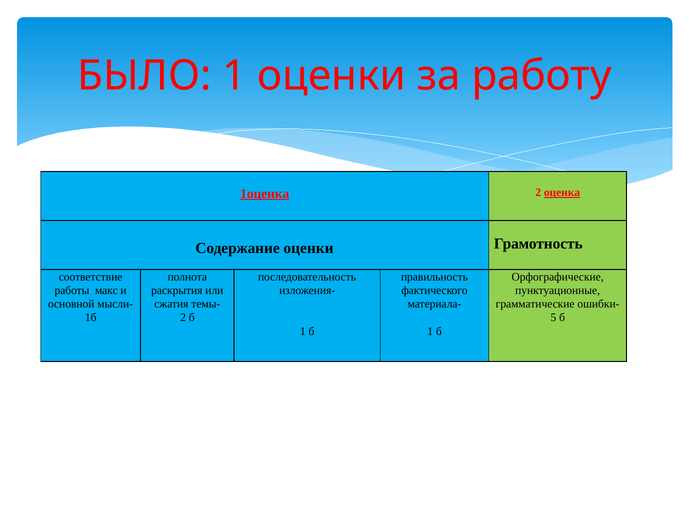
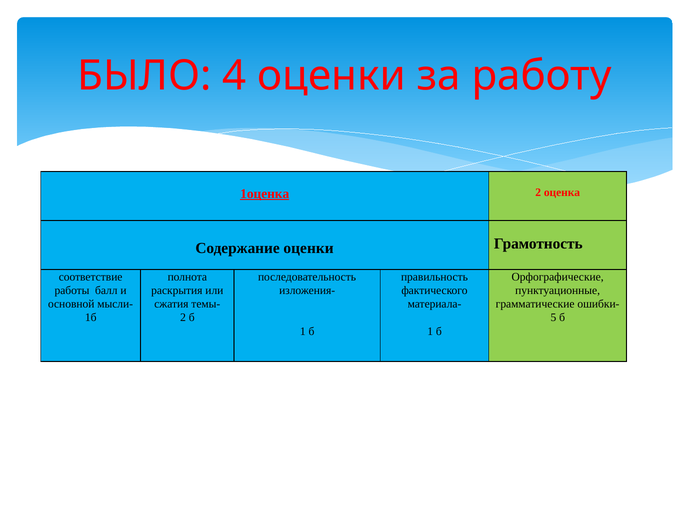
БЫЛО 1: 1 -> 4
оценка underline: present -> none
макс: макс -> балл
